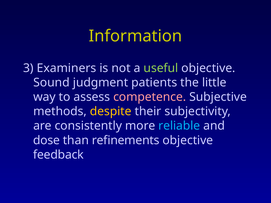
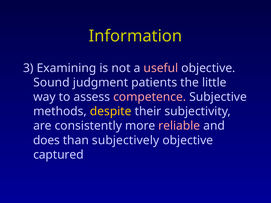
Examiners: Examiners -> Examining
useful colour: light green -> pink
reliable colour: light blue -> pink
dose: dose -> does
refinements: refinements -> subjectively
feedback: feedback -> captured
